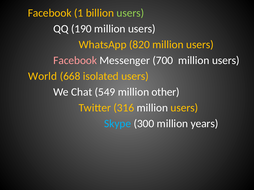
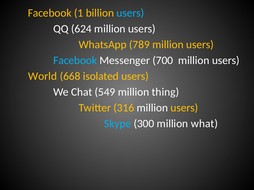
users at (130, 13) colour: light green -> light blue
190: 190 -> 624
820: 820 -> 789
Facebook at (75, 61) colour: pink -> light blue
other: other -> thing
years: years -> what
